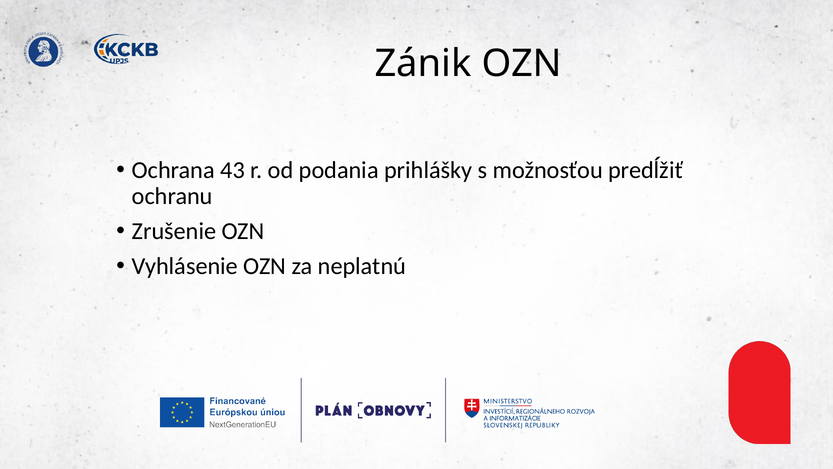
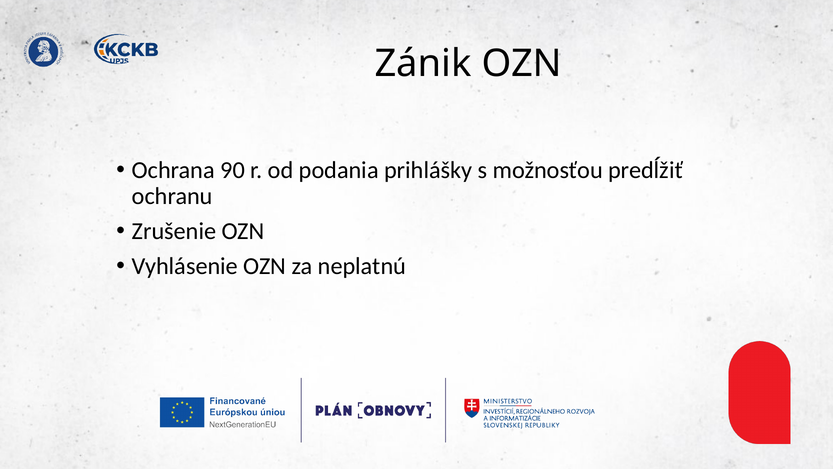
43: 43 -> 90
